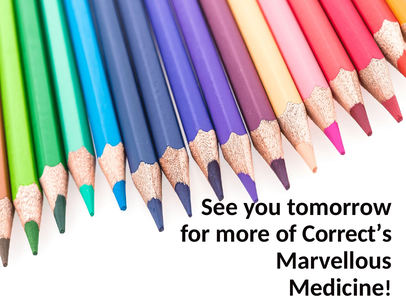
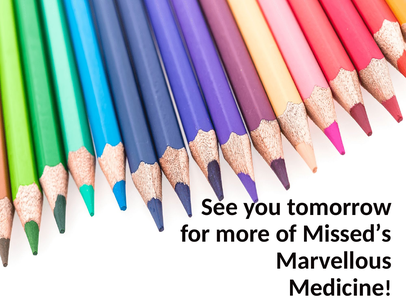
Correct’s: Correct’s -> Missed’s
